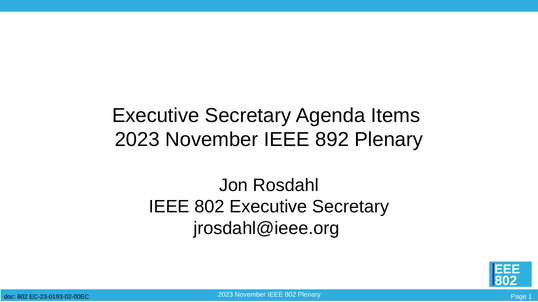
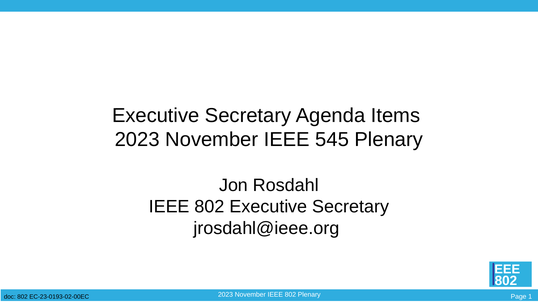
892: 892 -> 545
